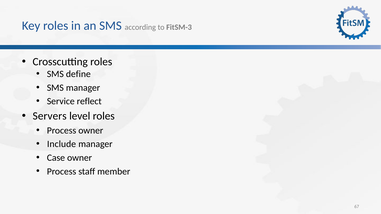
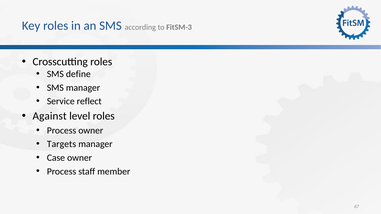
Servers: Servers -> Against
Include: Include -> Targets
